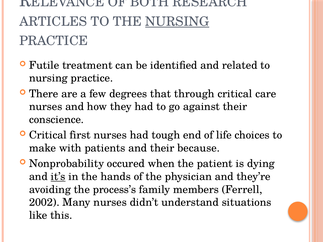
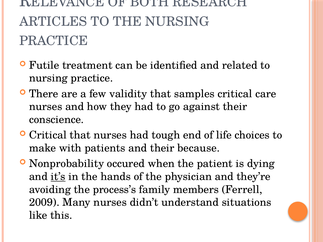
NURSING at (177, 22) underline: present -> none
degrees: degrees -> validity
through: through -> samples
Critical first: first -> that
2002: 2002 -> 2009
